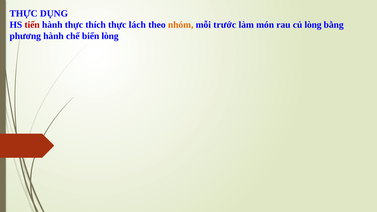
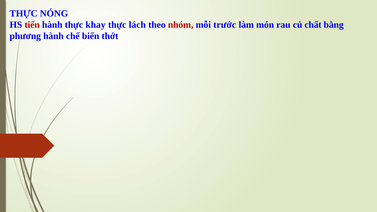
DỤNG: DỤNG -> NÓNG
thích: thích -> khay
nhóm colour: orange -> red
củ lòng: lòng -> chất
biến lòng: lòng -> thớt
